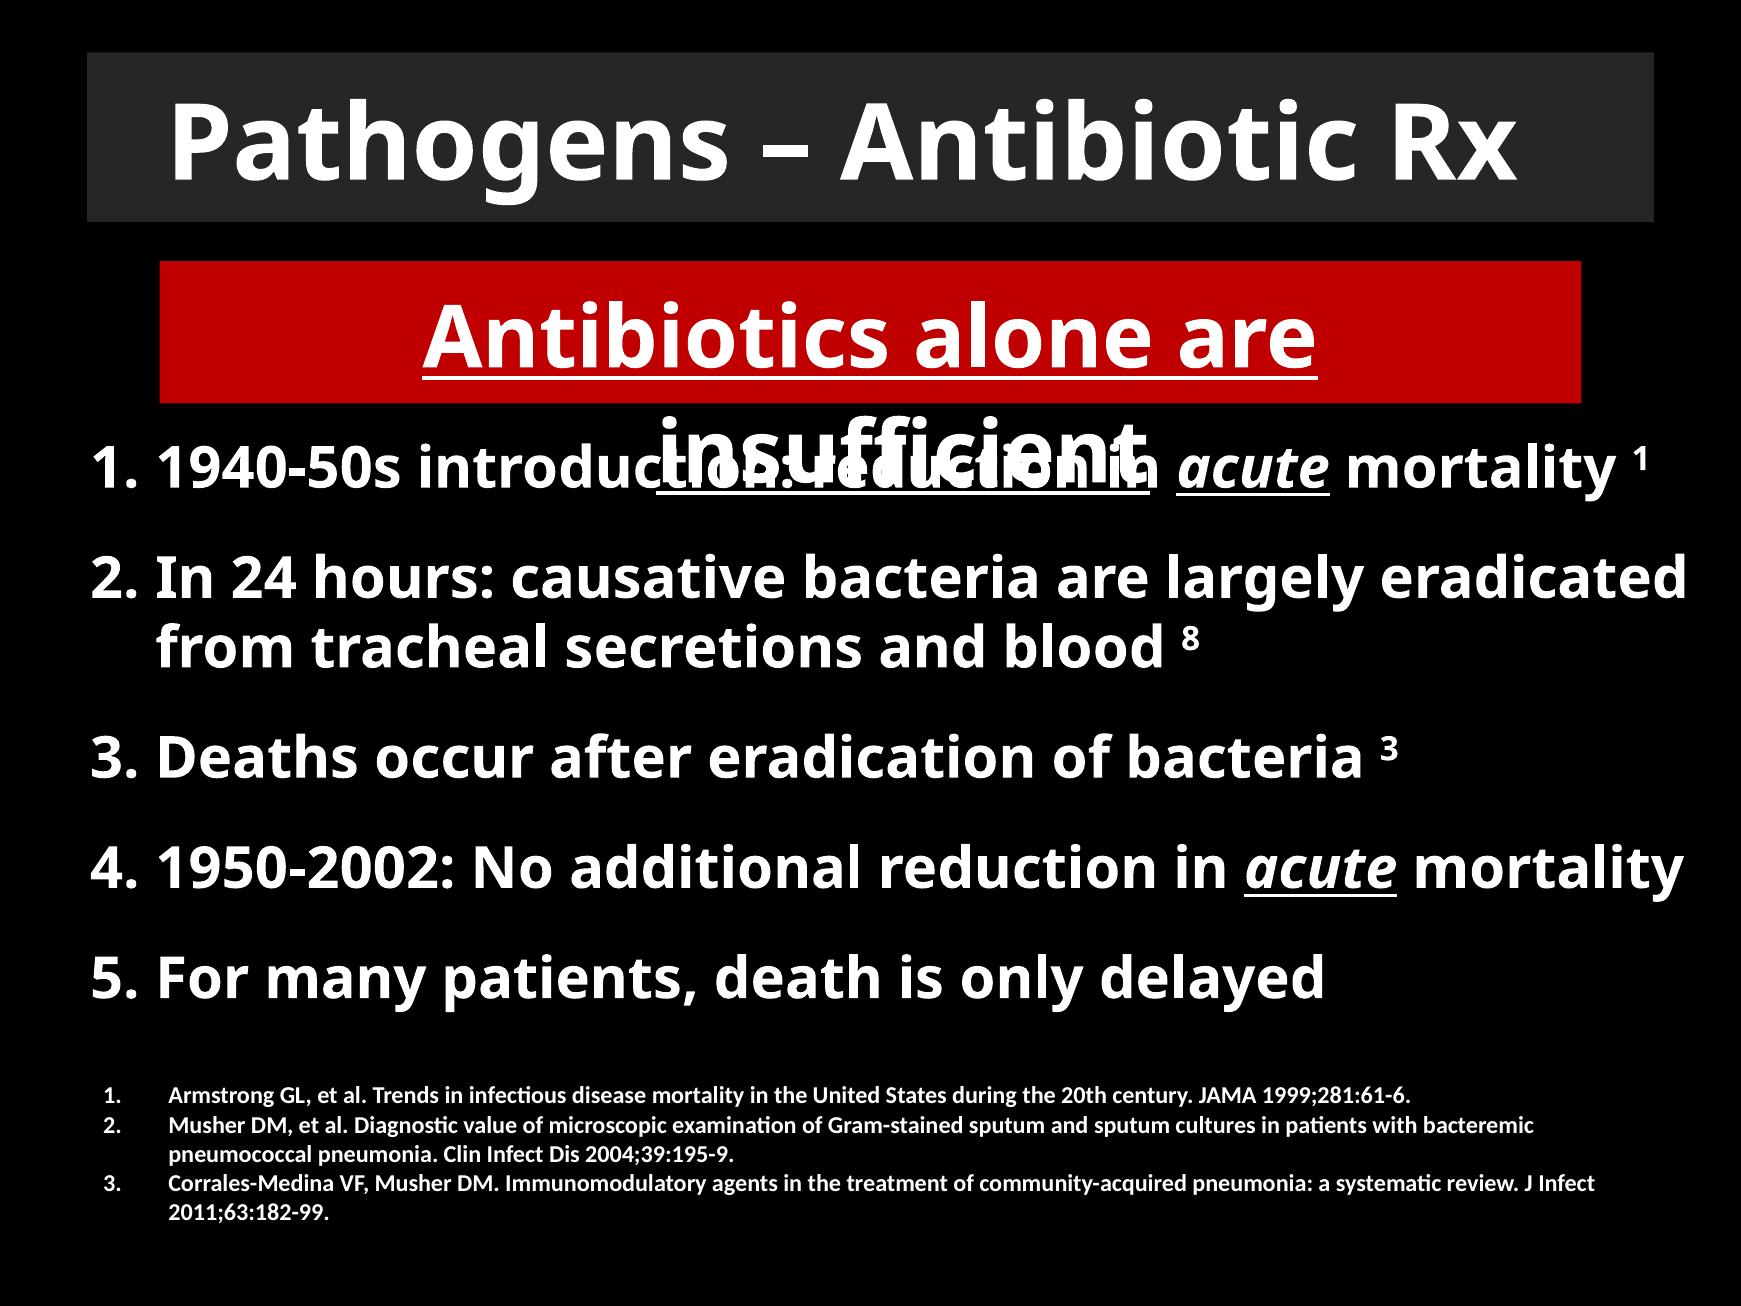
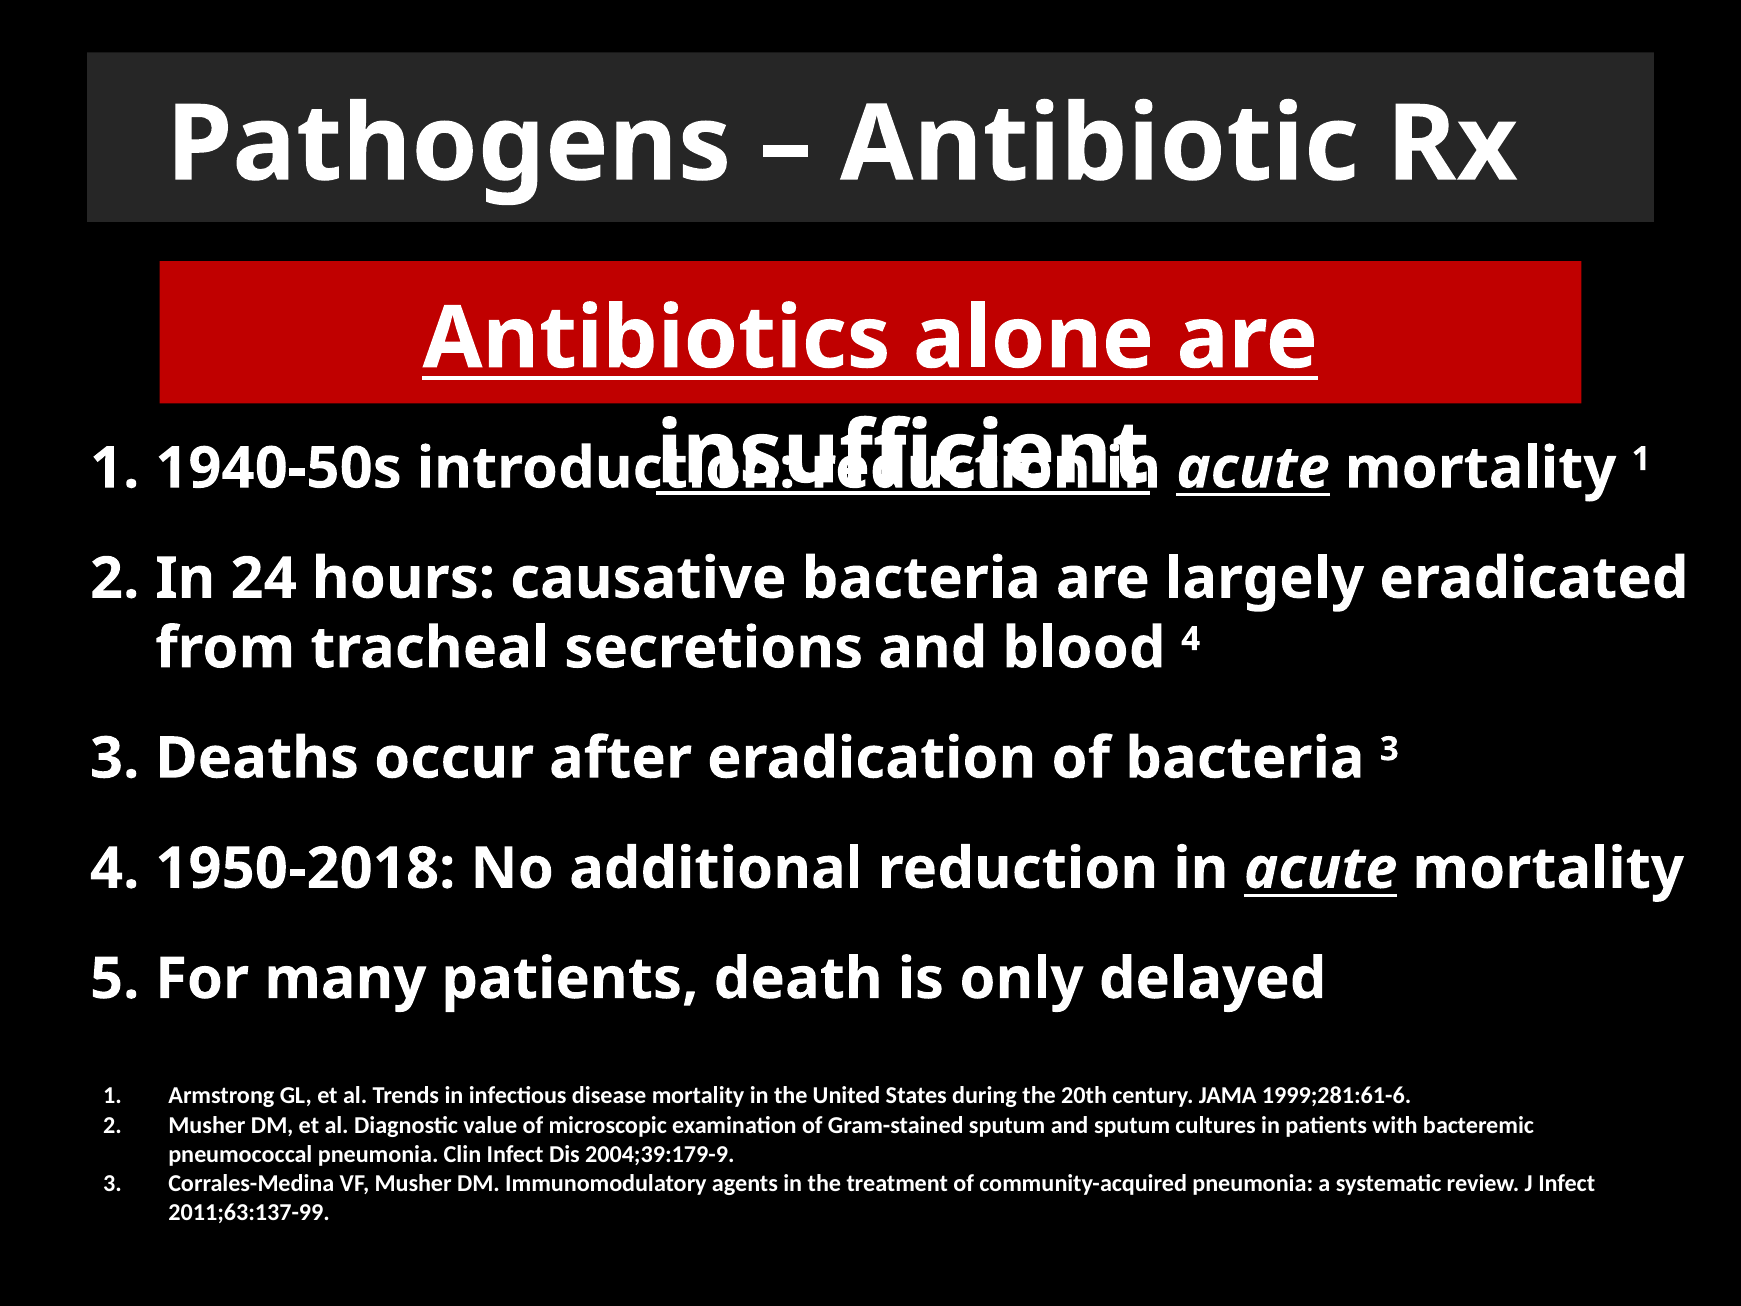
blood 8: 8 -> 4
1950-2002: 1950-2002 -> 1950-2018
2004;39:195-9: 2004;39:195-9 -> 2004;39:179-9
2011;63:182-99: 2011;63:182-99 -> 2011;63:137-99
